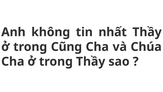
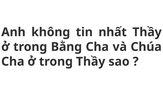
Cũng: Cũng -> Bằng
